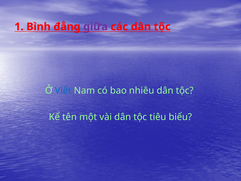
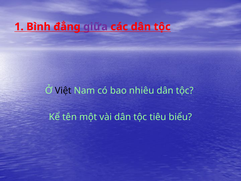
Việt colour: blue -> black
